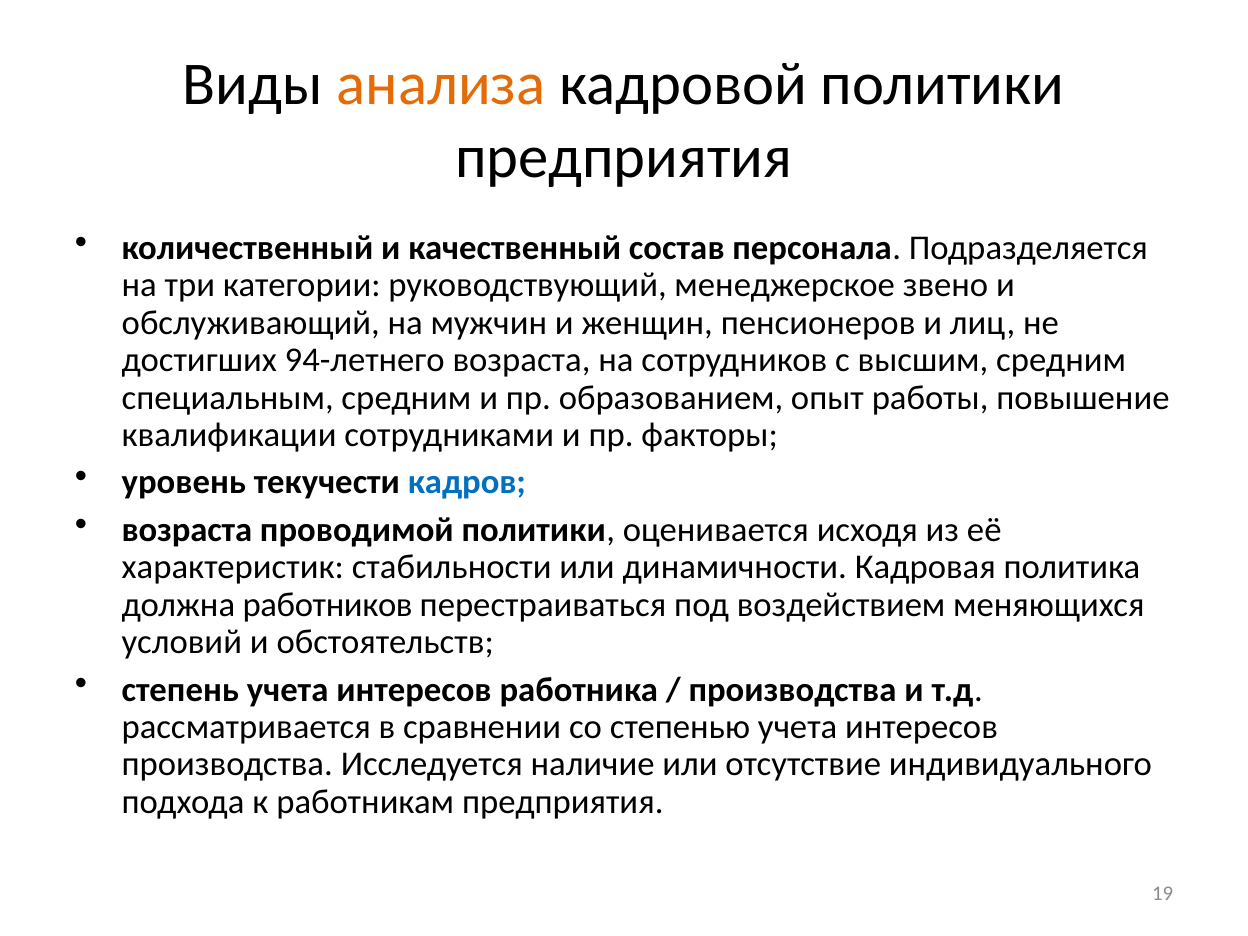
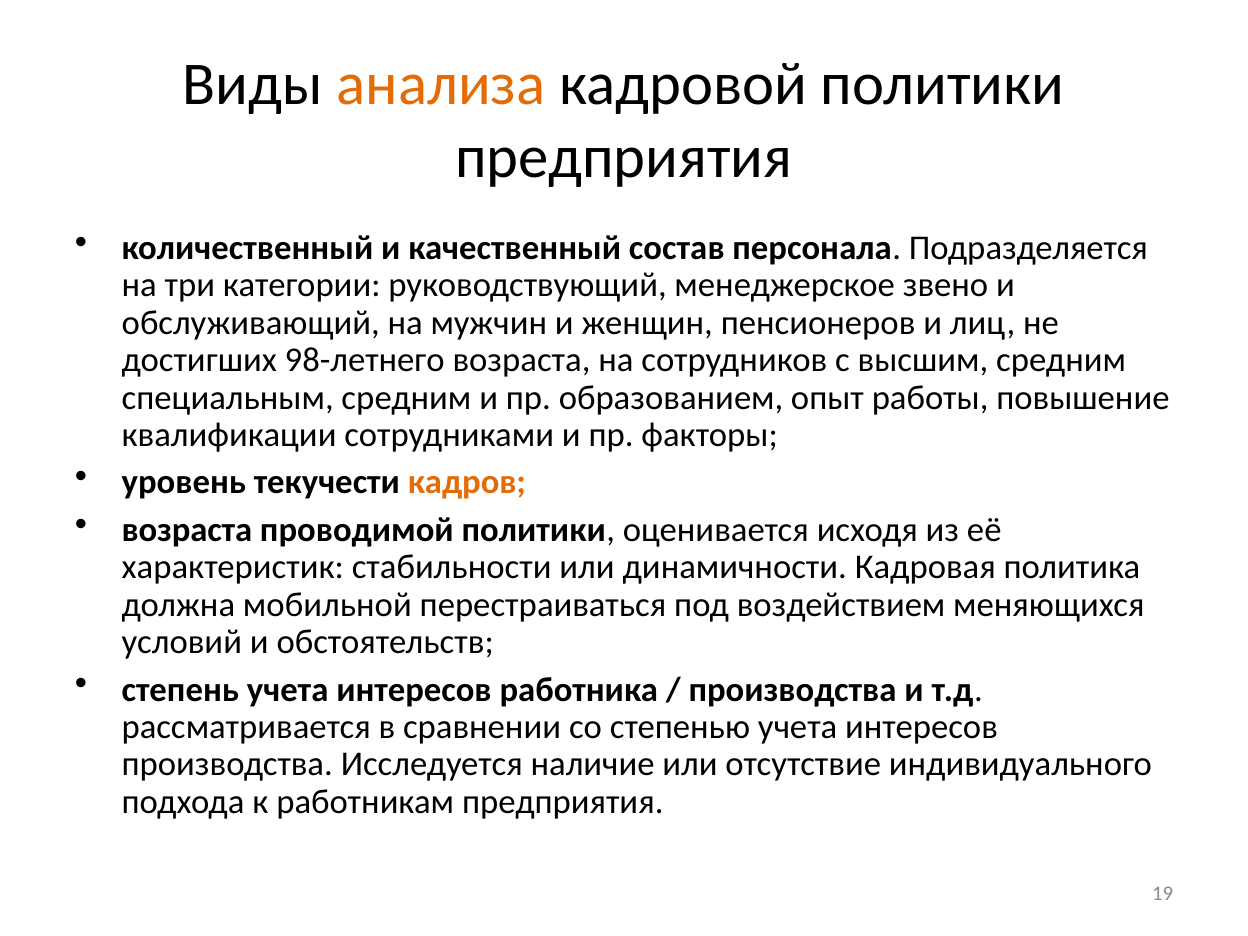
94-летнего: 94-летнего -> 98-летнего
кадров colour: blue -> orange
работников: работников -> мобильной
